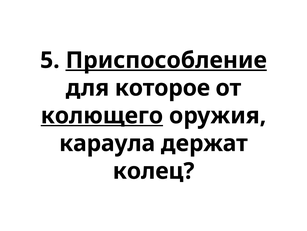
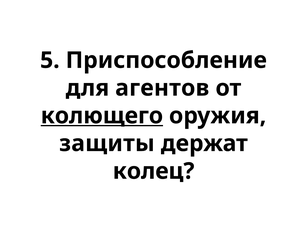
Приспособление underline: present -> none
которое: которое -> агентов
караула: караула -> защиты
